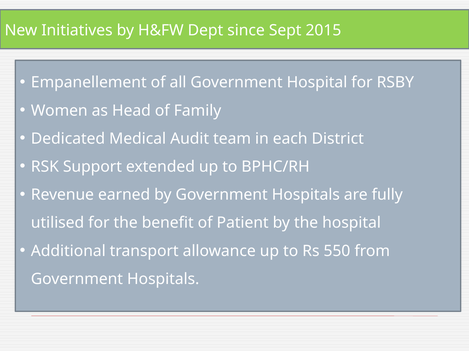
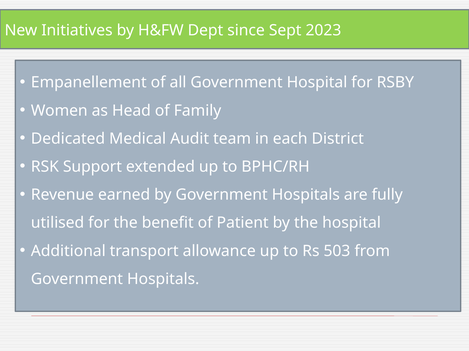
2015: 2015 -> 2023
550: 550 -> 503
